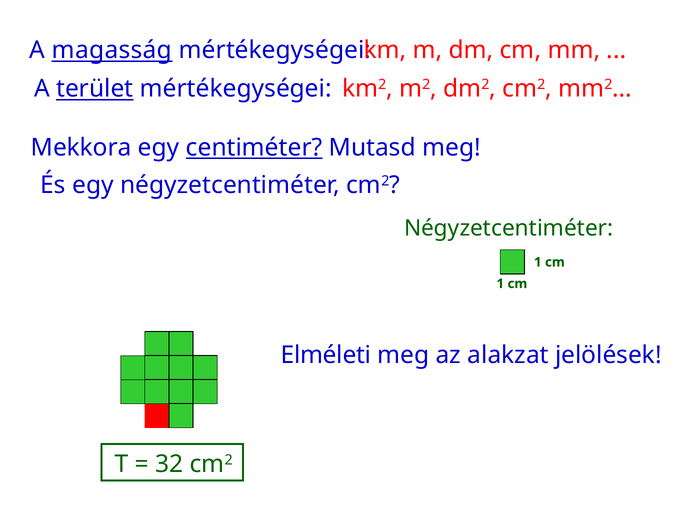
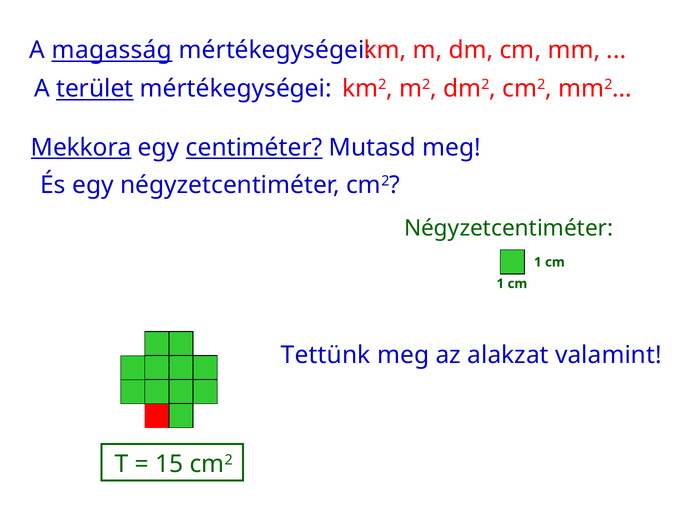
Mekkora underline: none -> present
Elméleti: Elméleti -> Tettünk
jelölések: jelölések -> valamint
32: 32 -> 15
